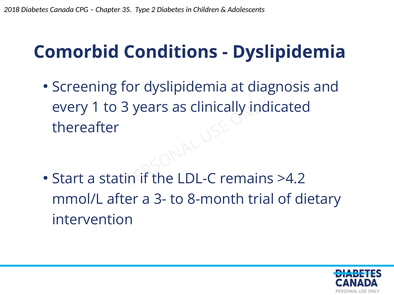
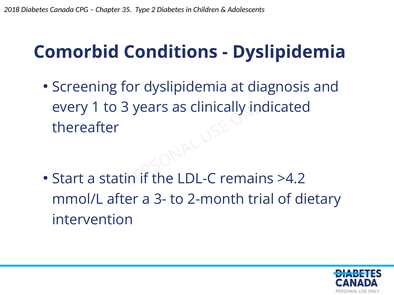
8-month: 8-month -> 2-month
